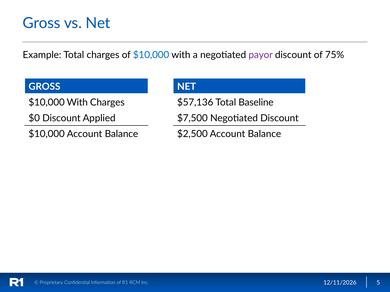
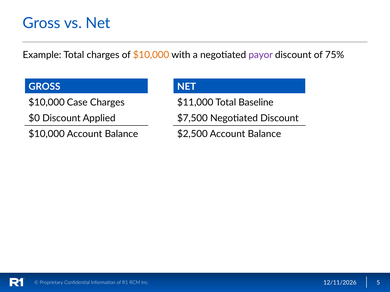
$10,000 at (151, 55) colour: blue -> orange
With at (77, 103): With -> Case
$57,136: $57,136 -> $11,000
